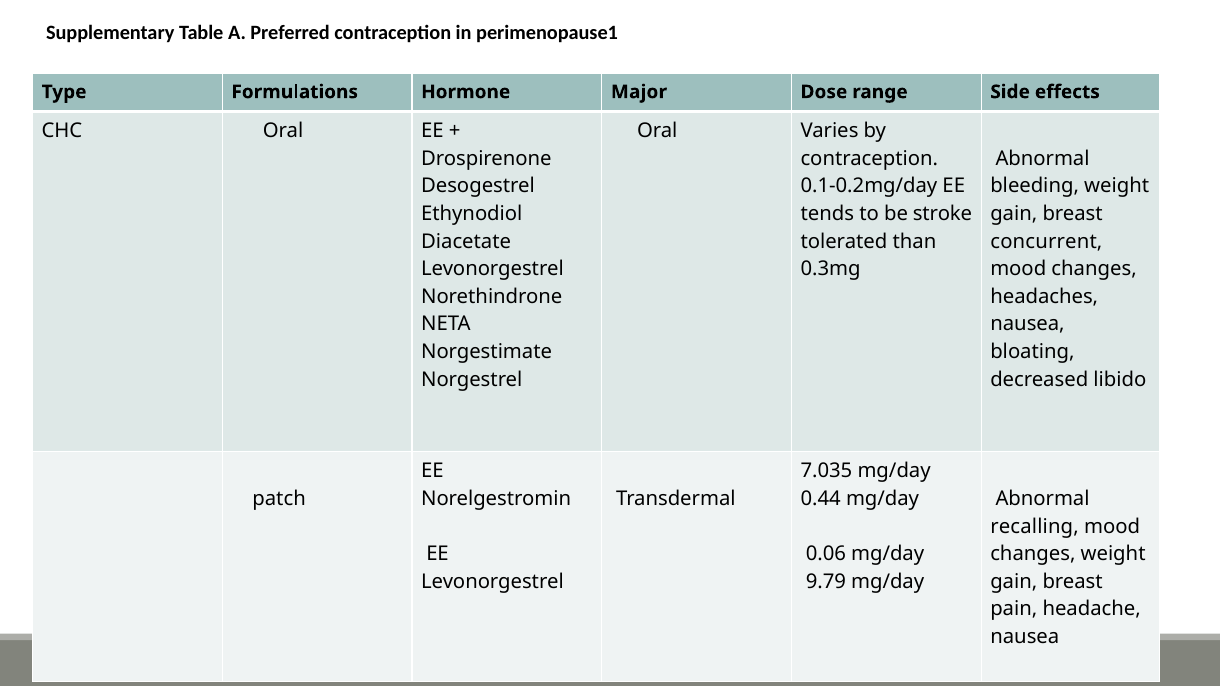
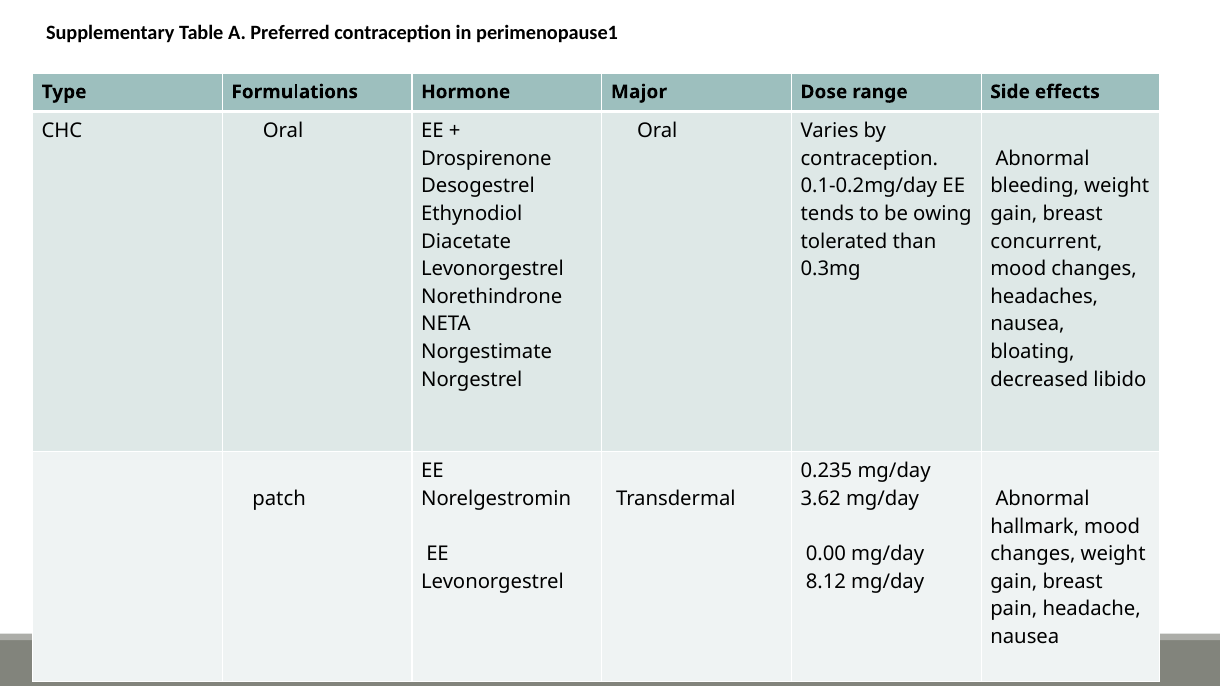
stroke: stroke -> owing
7.035: 7.035 -> 0.235
0.44: 0.44 -> 3.62
recalling: recalling -> hallmark
0.06: 0.06 -> 0.00
9.79: 9.79 -> 8.12
